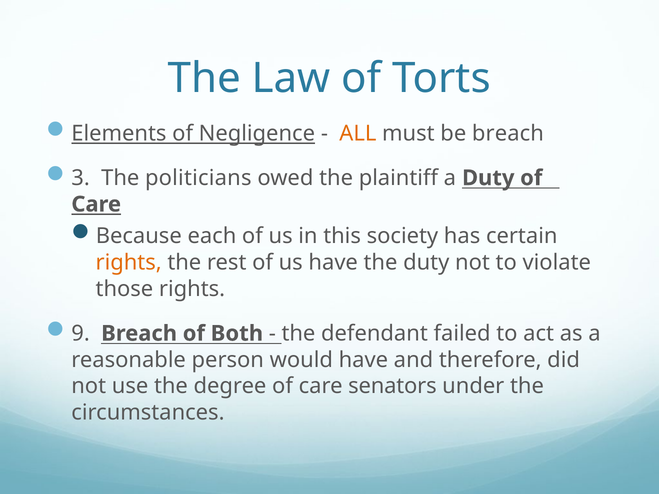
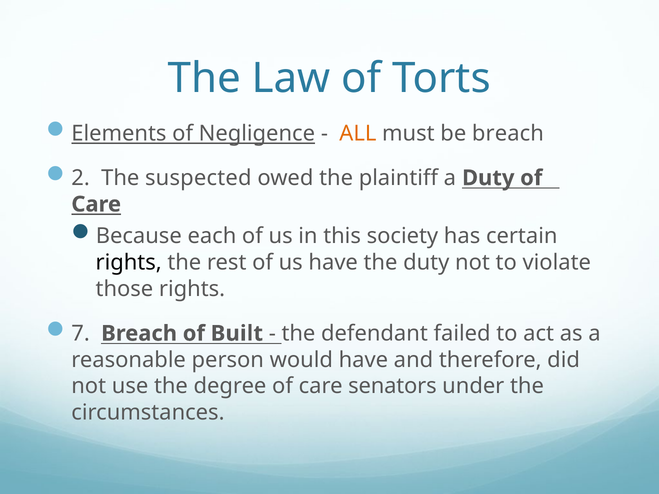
3: 3 -> 2
politicians: politicians -> suspected
rights at (129, 263) colour: orange -> black
9: 9 -> 7
Both: Both -> Built
